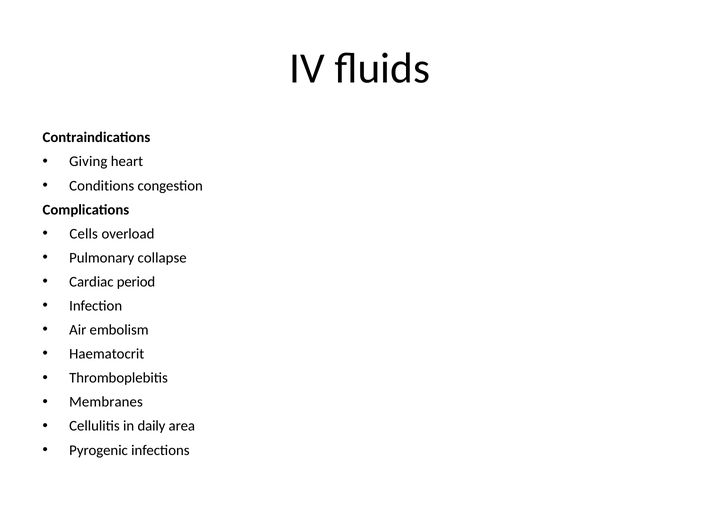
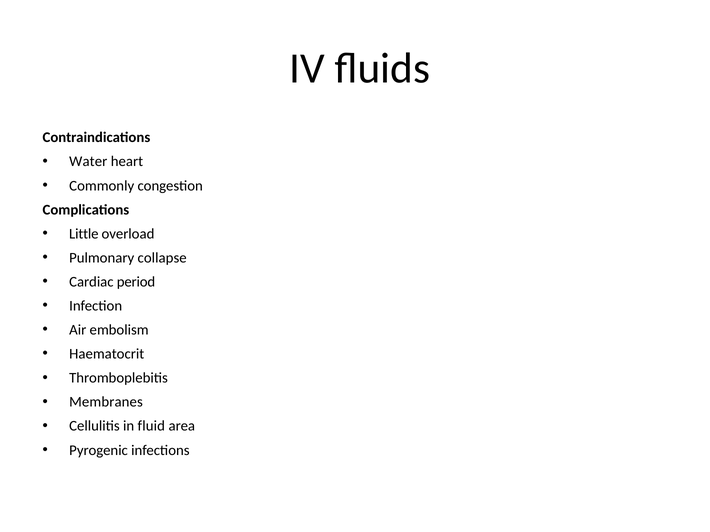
Giving: Giving -> Water
Conditions: Conditions -> Commonly
Cells: Cells -> Little
daily: daily -> fluid
